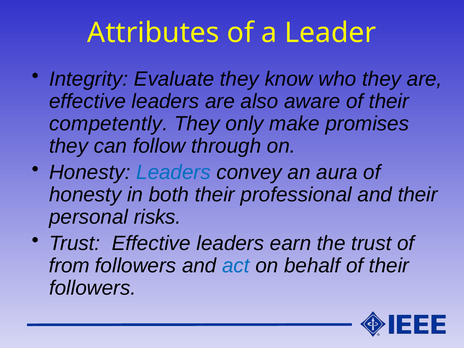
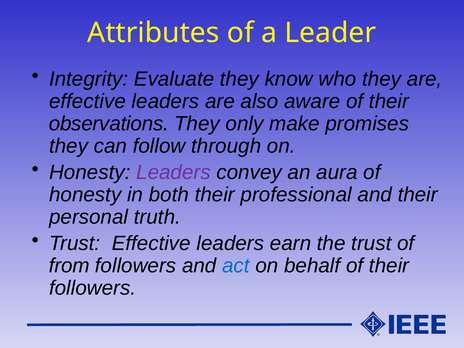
competently: competently -> observations
Leaders at (173, 172) colour: blue -> purple
risks: risks -> truth
